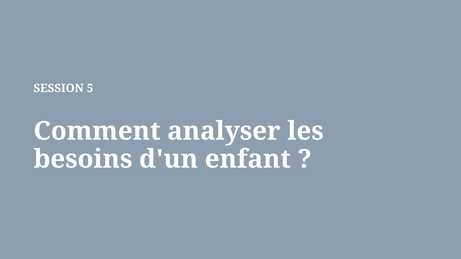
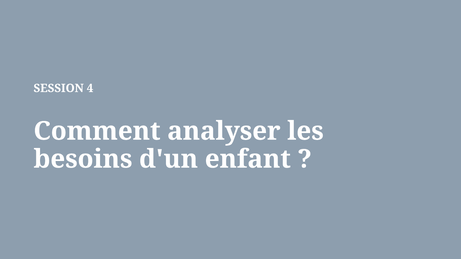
5: 5 -> 4
